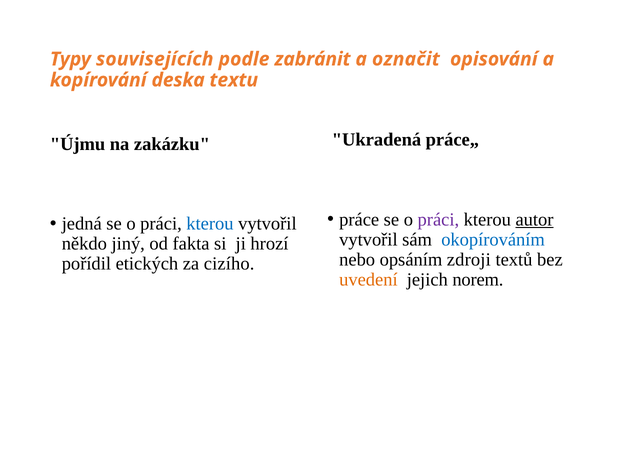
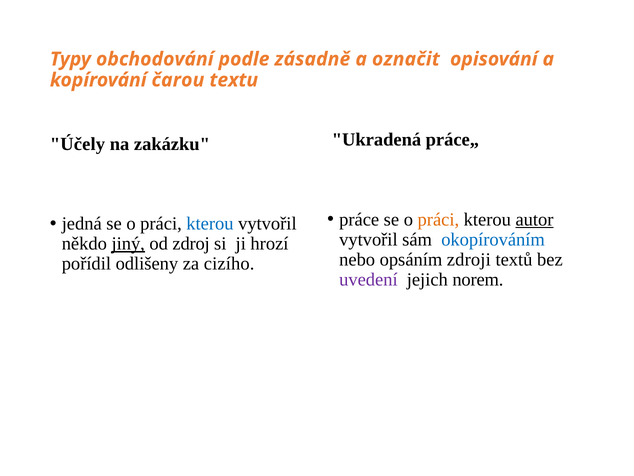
souvisejících: souvisejících -> obchodování
zabránit: zabránit -> zásadně
deska: deska -> čarou
Újmu: Újmu -> Účely
práci at (438, 219) colour: purple -> orange
jiný underline: none -> present
fakta: fakta -> zdroj
etických: etických -> odlišeny
uvedení colour: orange -> purple
